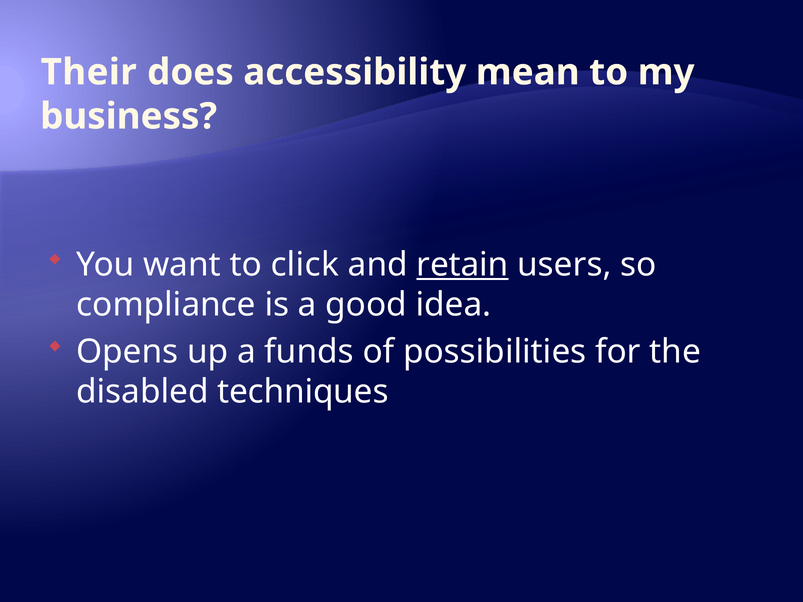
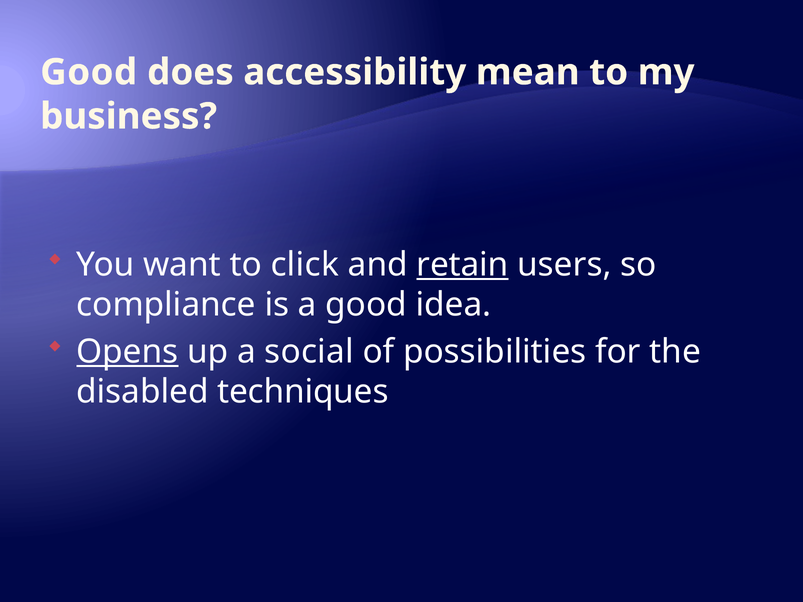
Their at (89, 72): Their -> Good
Opens underline: none -> present
funds: funds -> social
